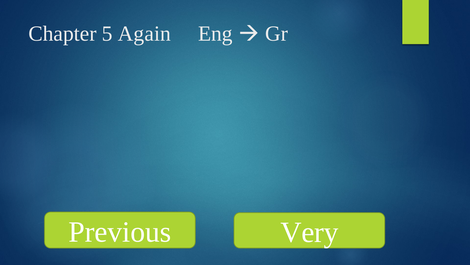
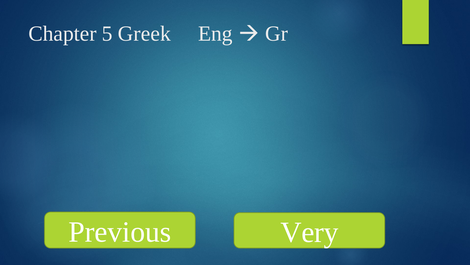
Again: Again -> Greek
